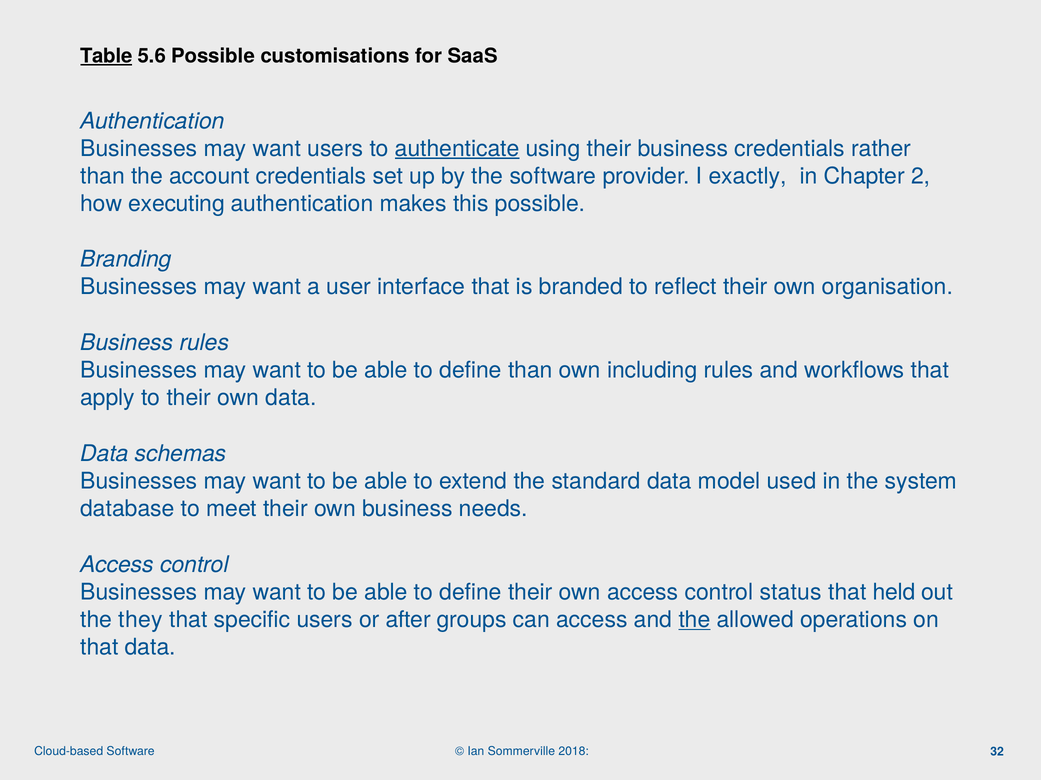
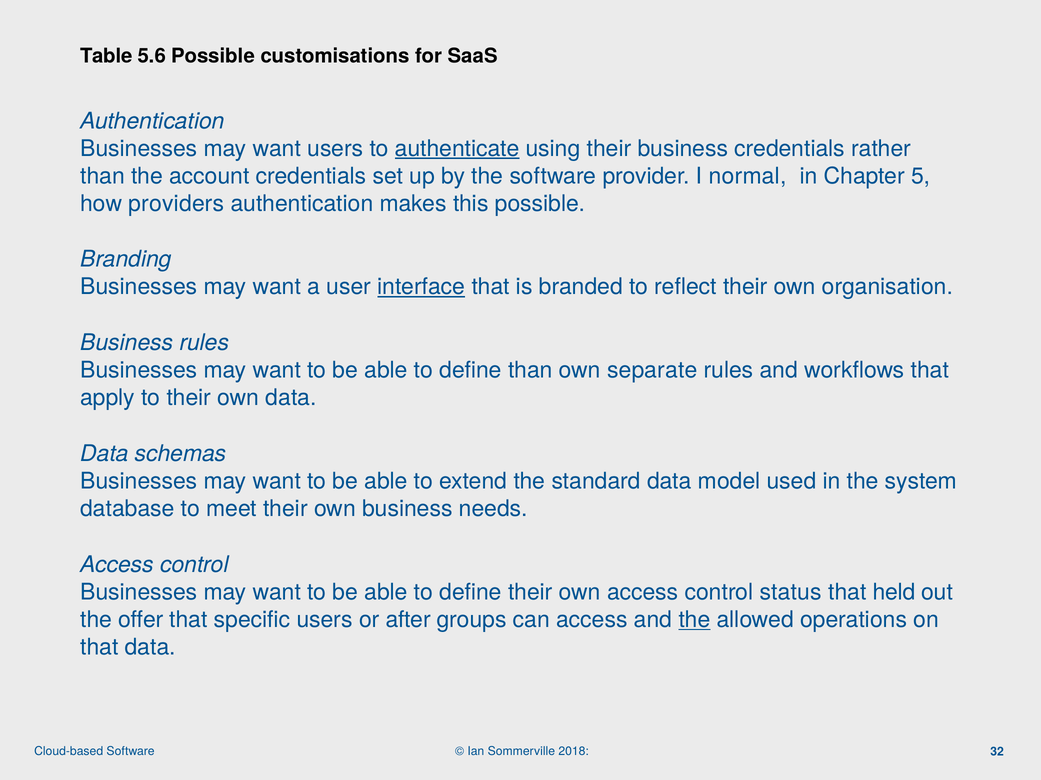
Table underline: present -> none
exactly: exactly -> normal
2: 2 -> 5
executing: executing -> providers
interface underline: none -> present
including: including -> separate
they: they -> offer
